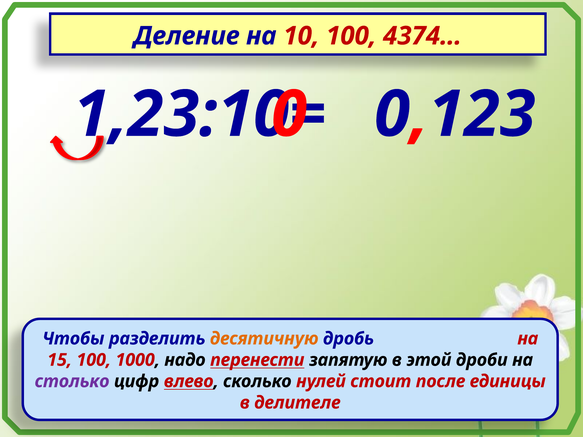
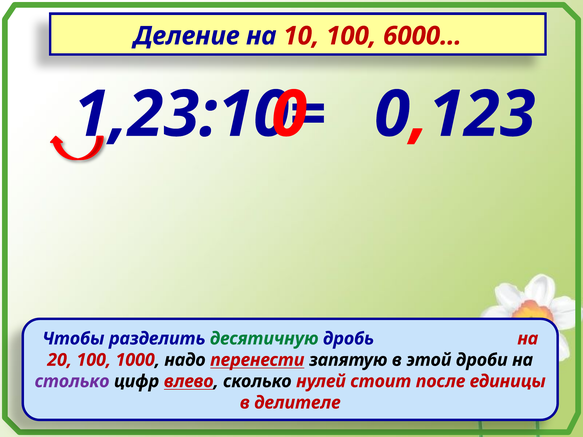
4374…: 4374… -> 6000…
десятичную colour: orange -> green
15: 15 -> 20
